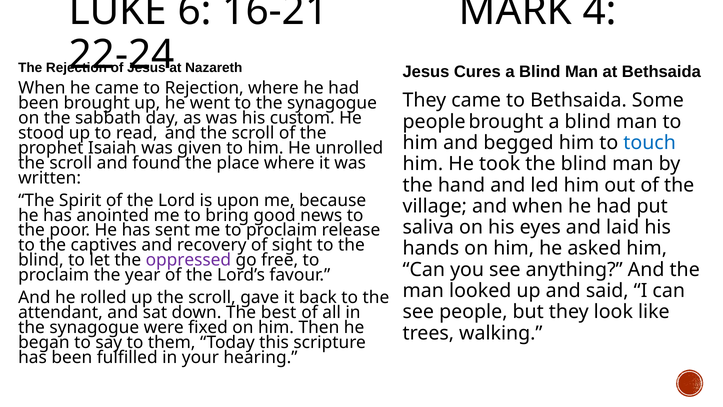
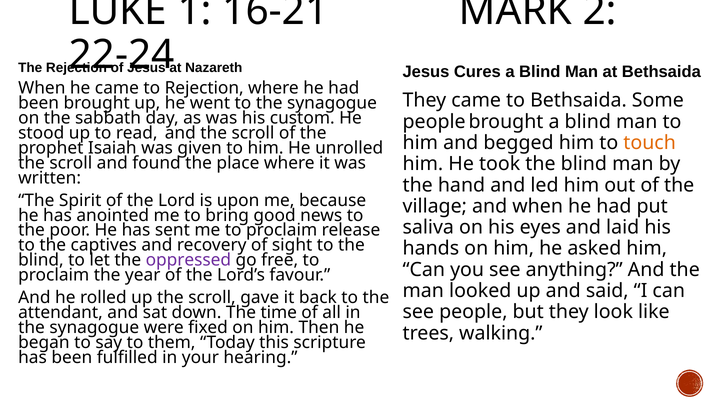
6: 6 -> 1
4: 4 -> 2
touch colour: blue -> orange
best: best -> time
